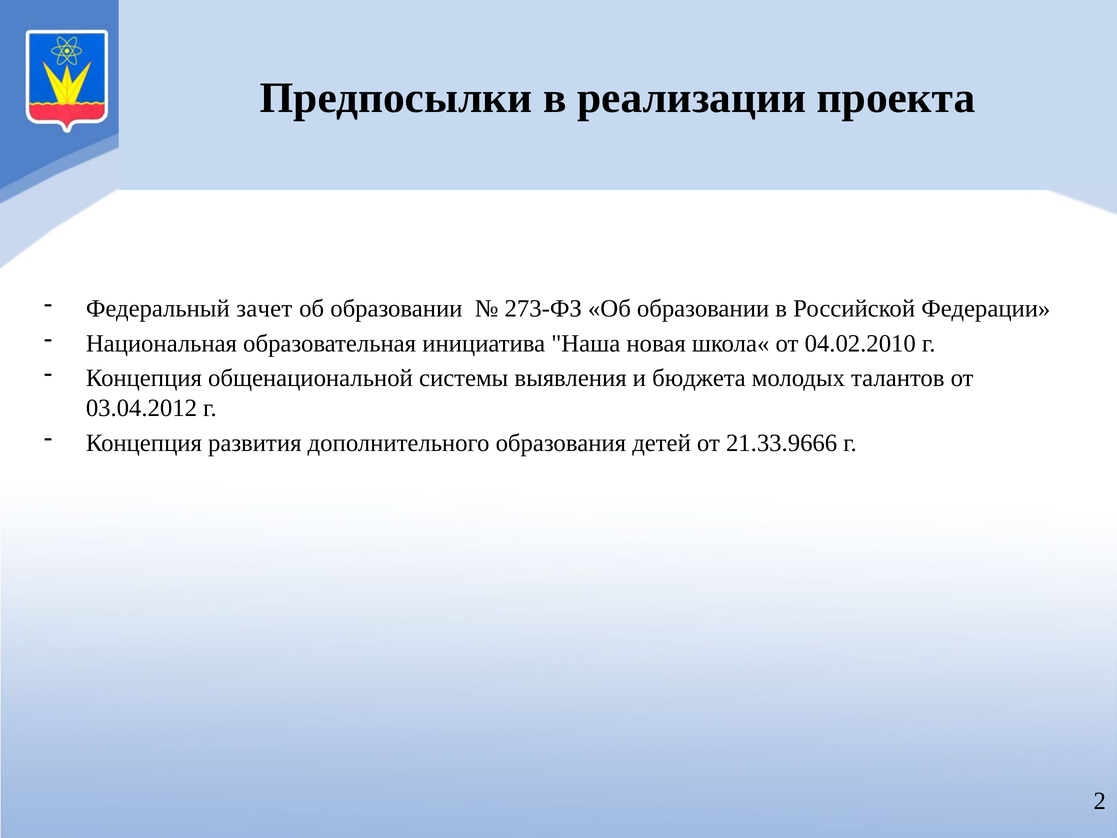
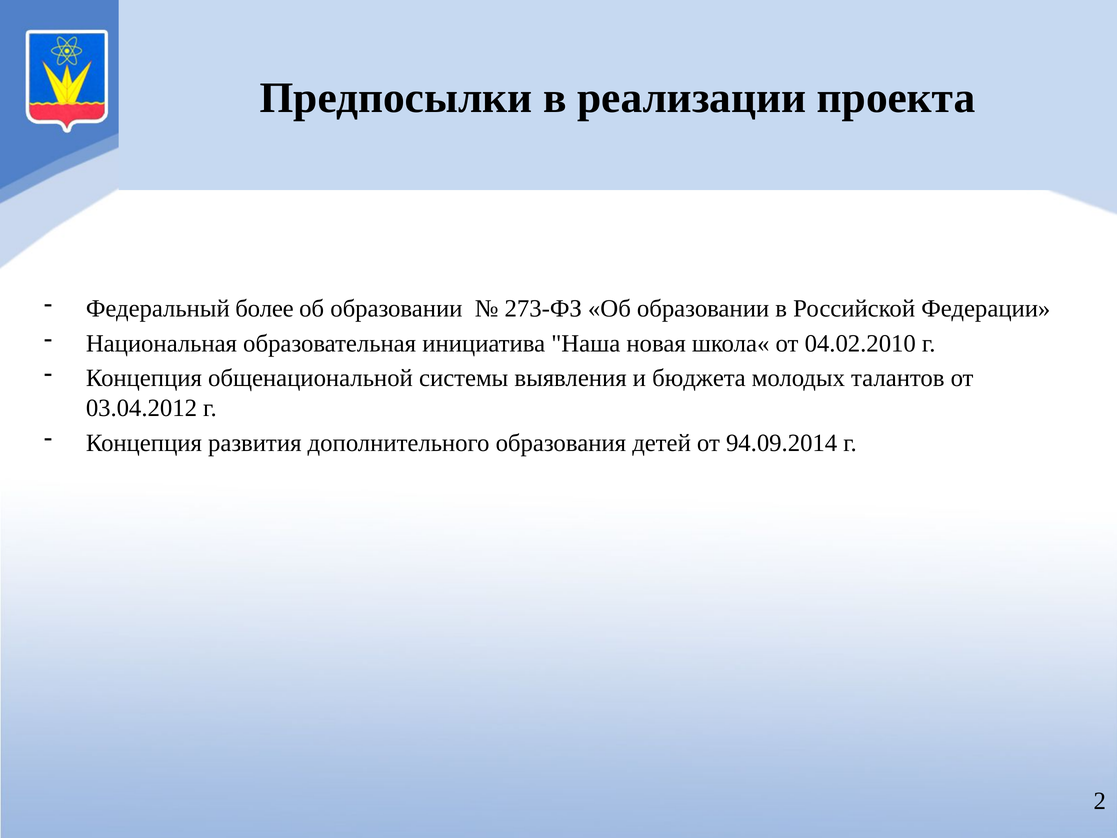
зачет: зачет -> более
21.33.9666: 21.33.9666 -> 94.09.2014
